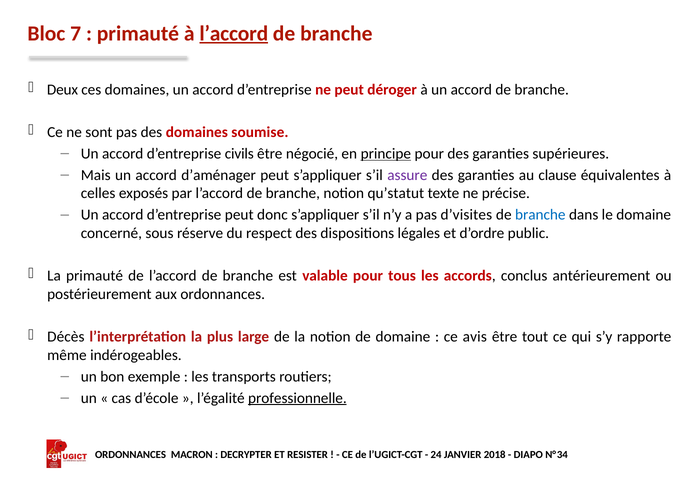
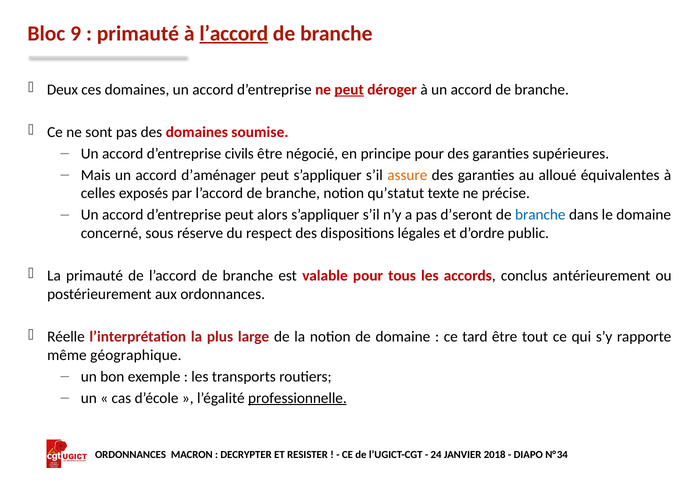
7: 7 -> 9
peut at (349, 89) underline: none -> present
principe underline: present -> none
assure colour: purple -> orange
clause: clause -> alloué
donc: donc -> alors
d’visites: d’visites -> d’seront
Décès: Décès -> Réelle
avis: avis -> tard
indérogeables: indérogeables -> géographique
